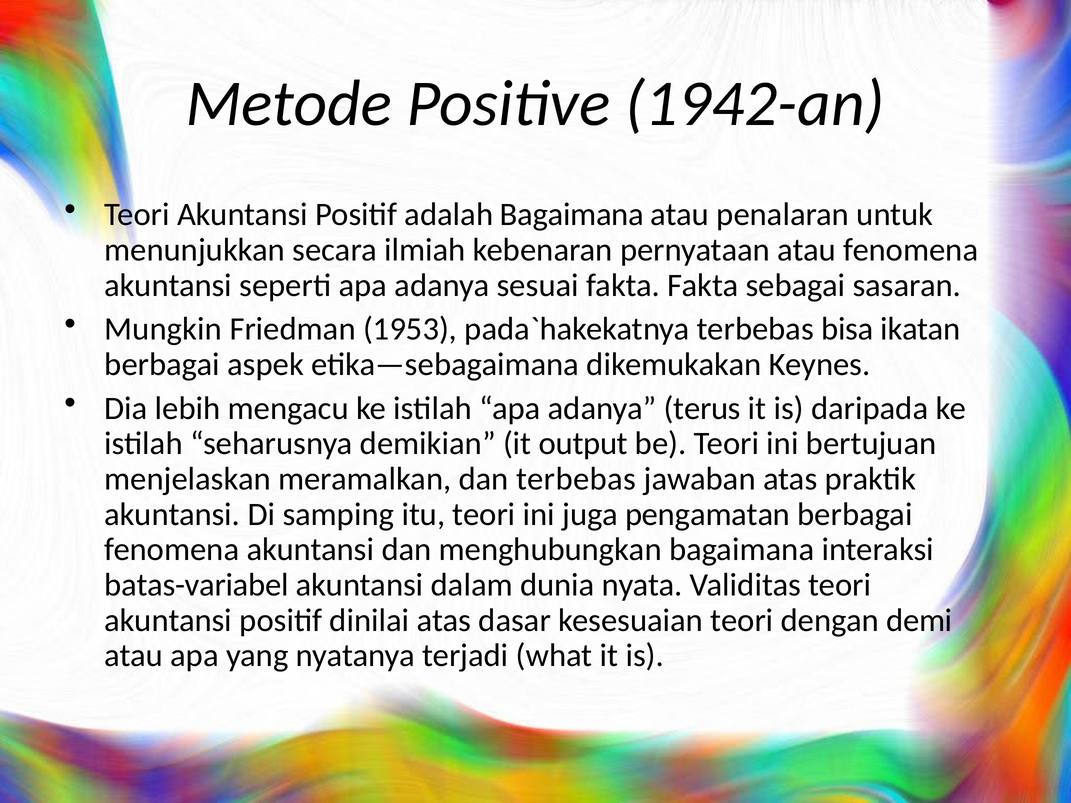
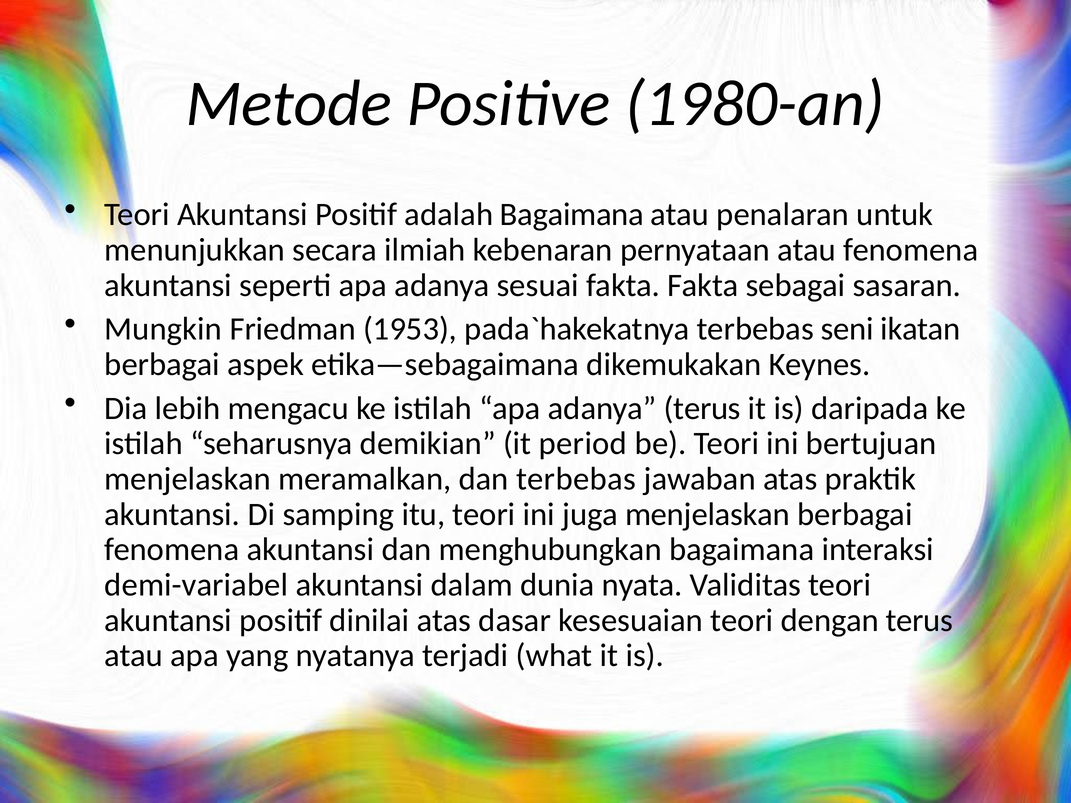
1942-an: 1942-an -> 1980-an
bisa: bisa -> seni
output: output -> period
juga pengamatan: pengamatan -> menjelaskan
batas-variabel: batas-variabel -> demi-variabel
dengan demi: demi -> terus
